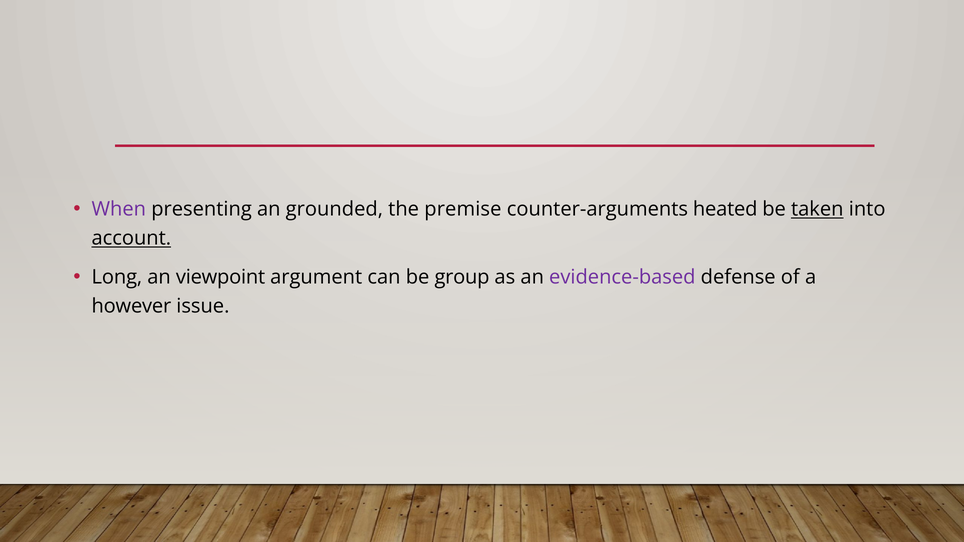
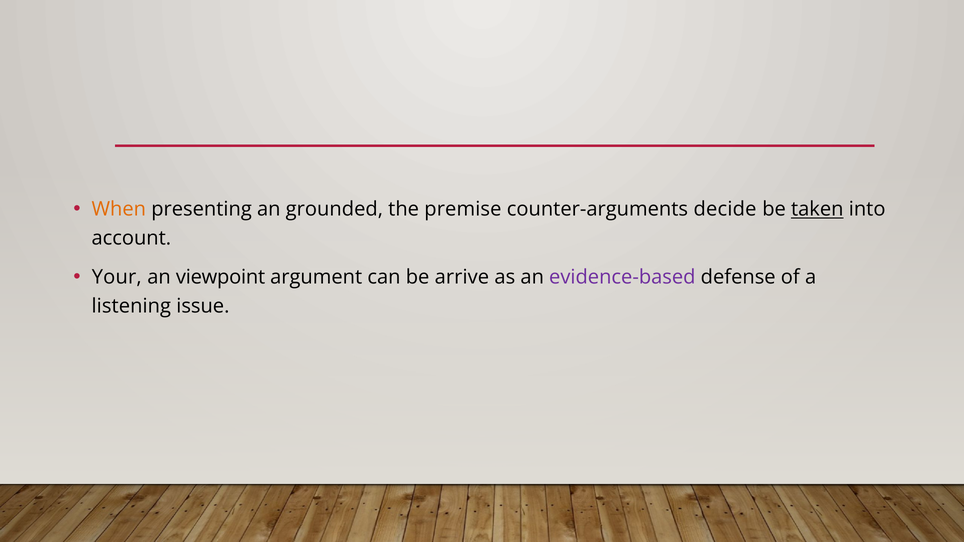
When colour: purple -> orange
heated: heated -> decide
account underline: present -> none
Long: Long -> Your
group: group -> arrive
however: however -> listening
